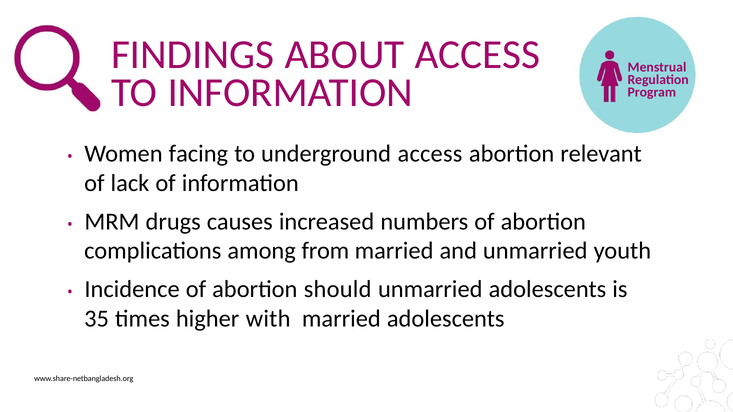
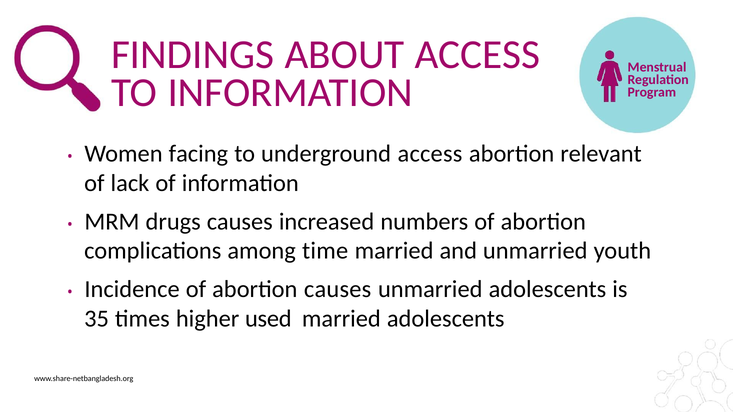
from: from -> time
abortion should: should -> causes
with: with -> used
